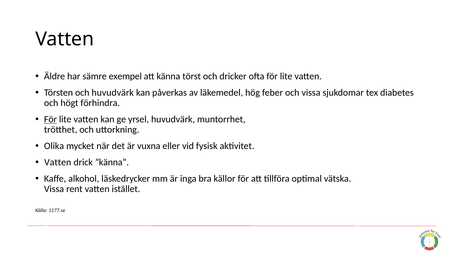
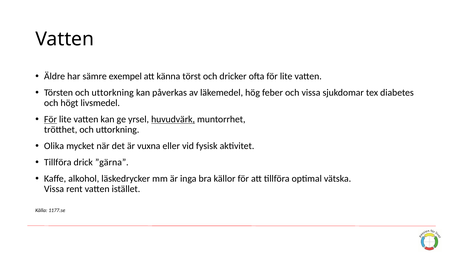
Törsten och huvudvärk: huvudvärk -> uttorkning
förhindra: förhindra -> livsmedel
huvudvärk at (173, 119) underline: none -> present
Vatten at (58, 162): Vatten -> Tillföra
”känna: ”känna -> ”gärna
